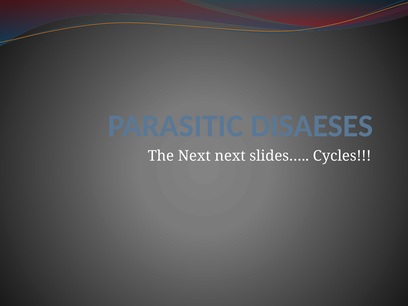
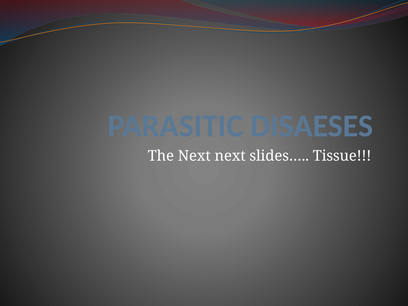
Cycles: Cycles -> Tissue
